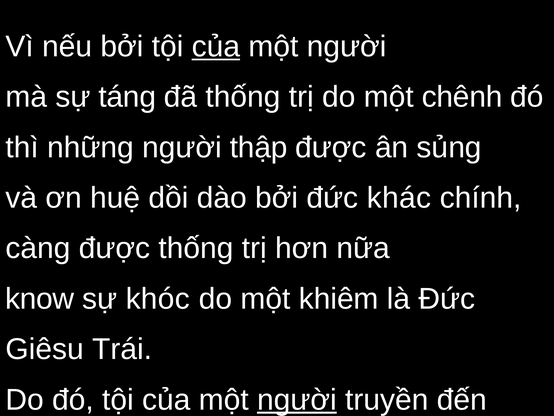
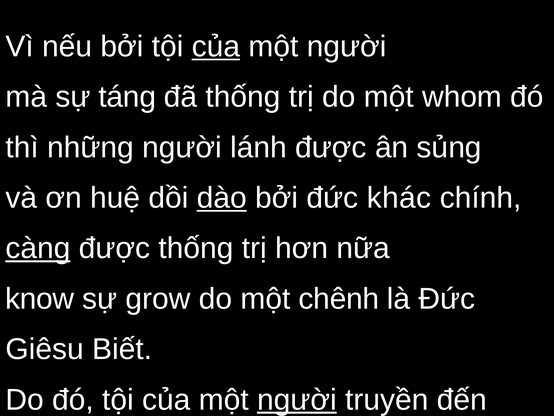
chênh: chênh -> whom
thập: thập -> lánh
dào underline: none -> present
càng underline: none -> present
khóc: khóc -> grow
khiêm: khiêm -> chênh
Trái: Trái -> Biết
